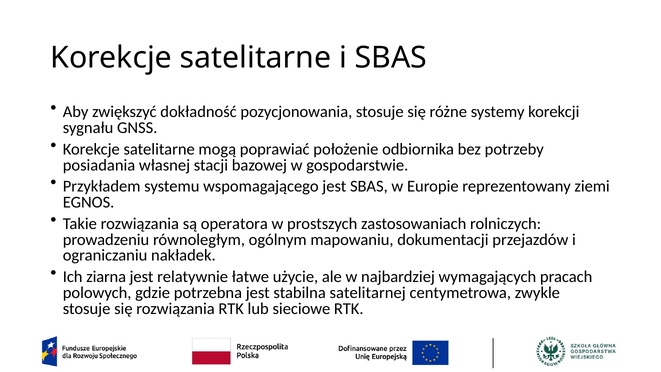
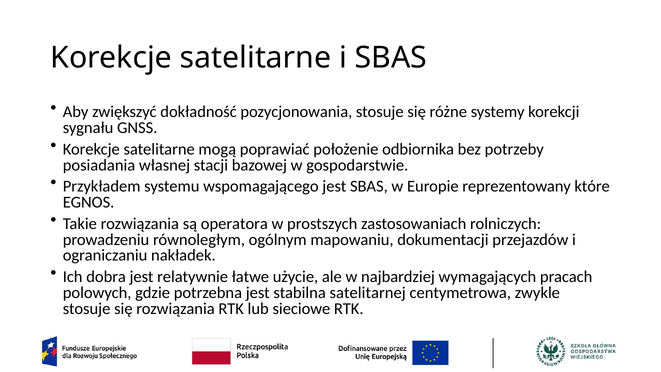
ziemi: ziemi -> które
ziarna: ziarna -> dobra
